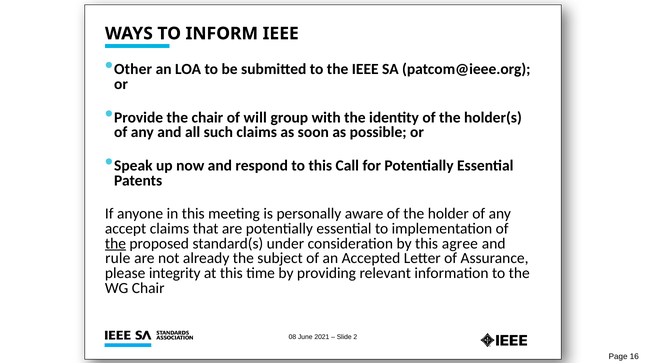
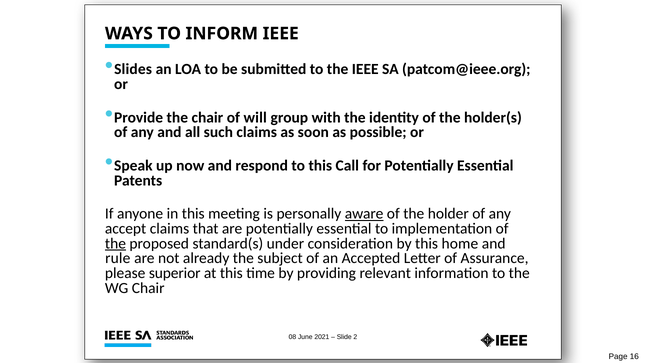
Other: Other -> Slides
aware underline: none -> present
agree: agree -> home
integrity: integrity -> superior
